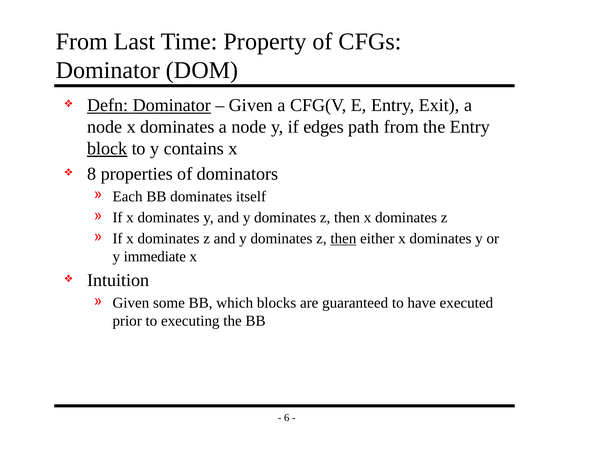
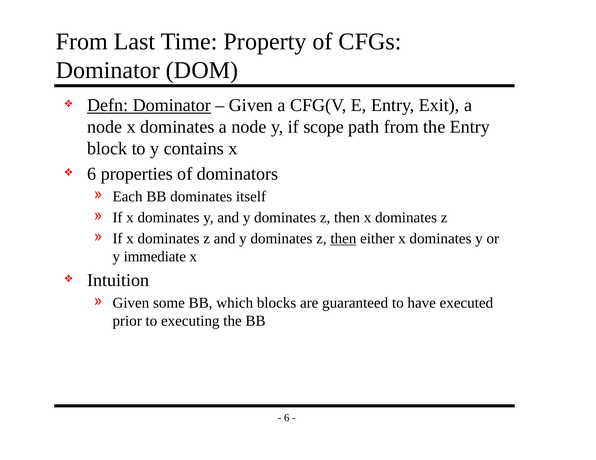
edges: edges -> scope
block underline: present -> none
8 at (92, 174): 8 -> 6
